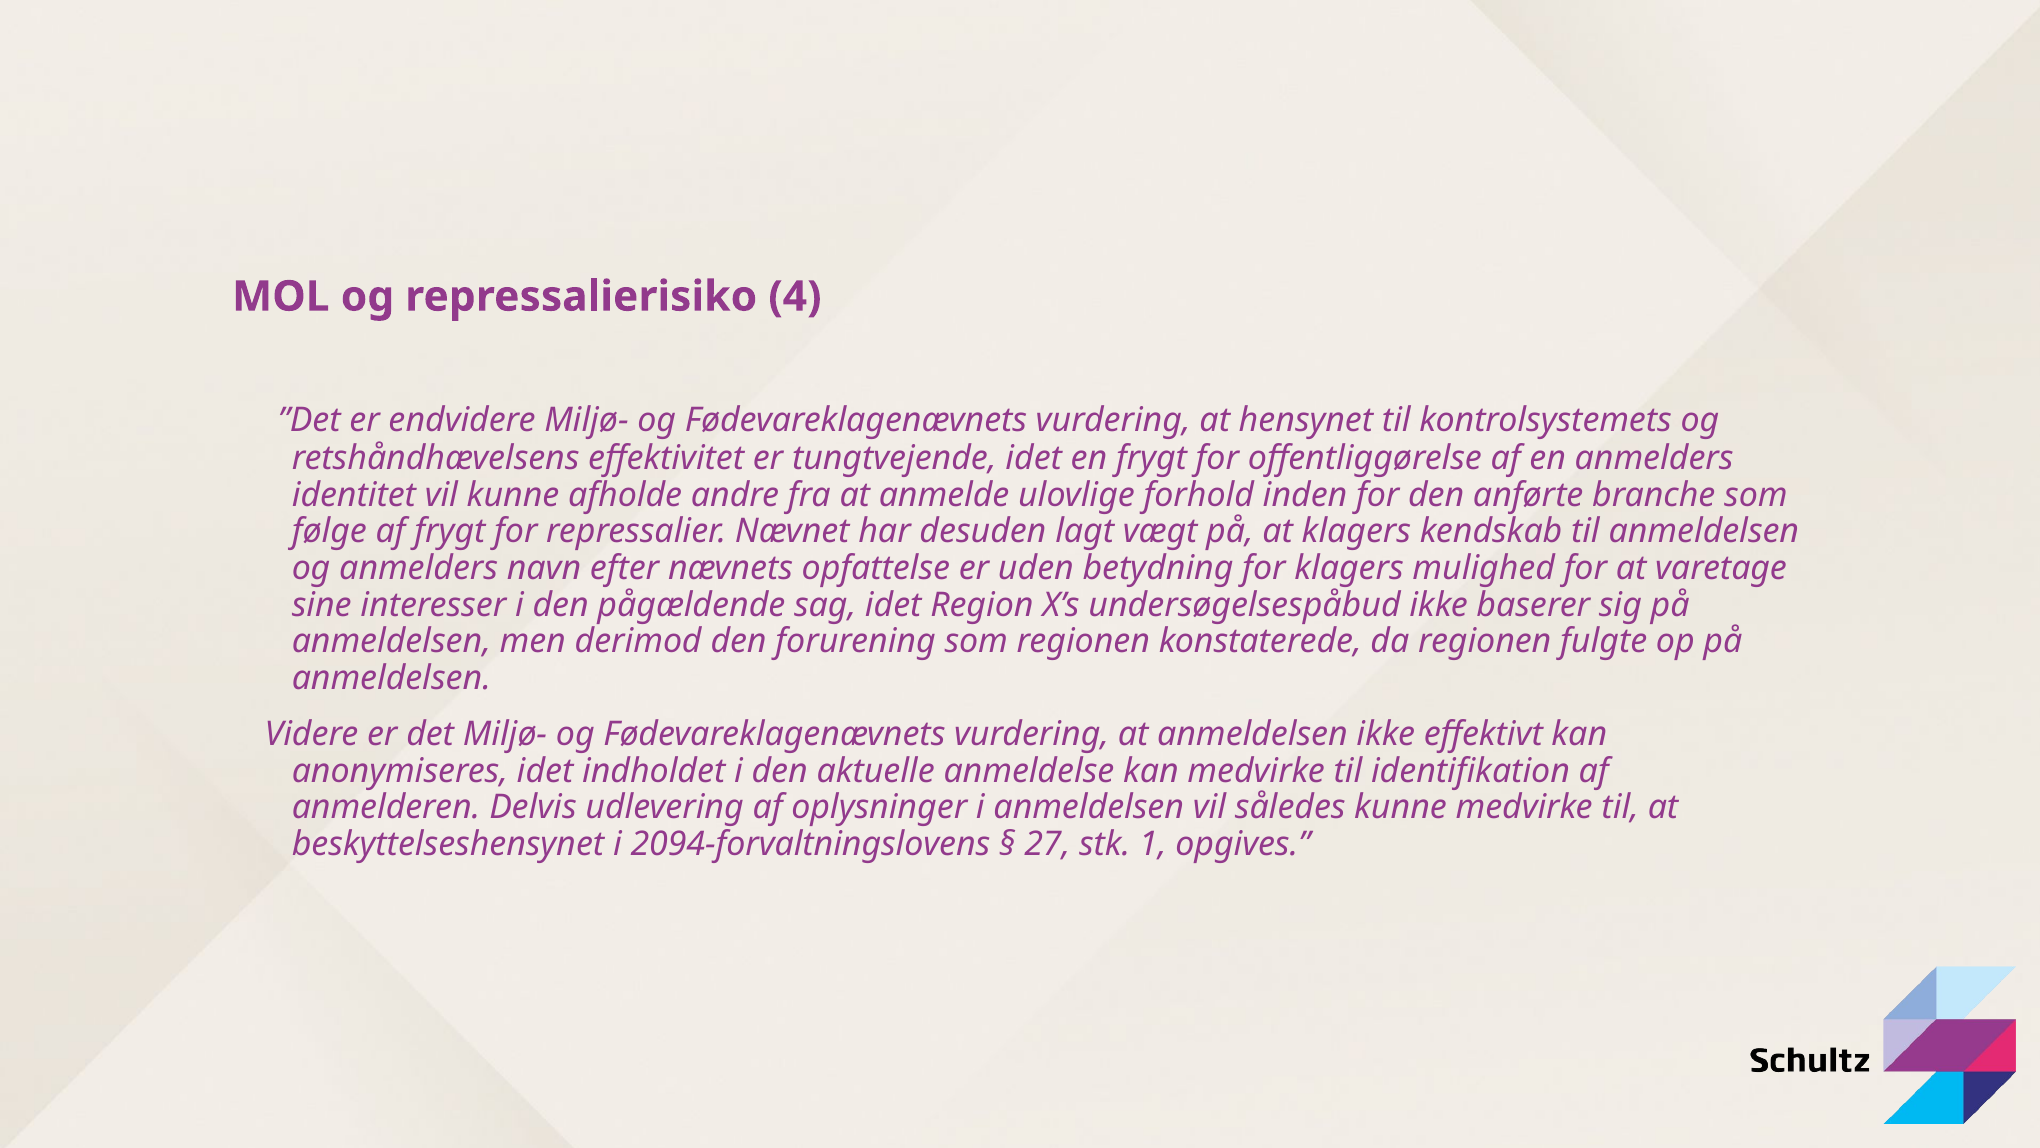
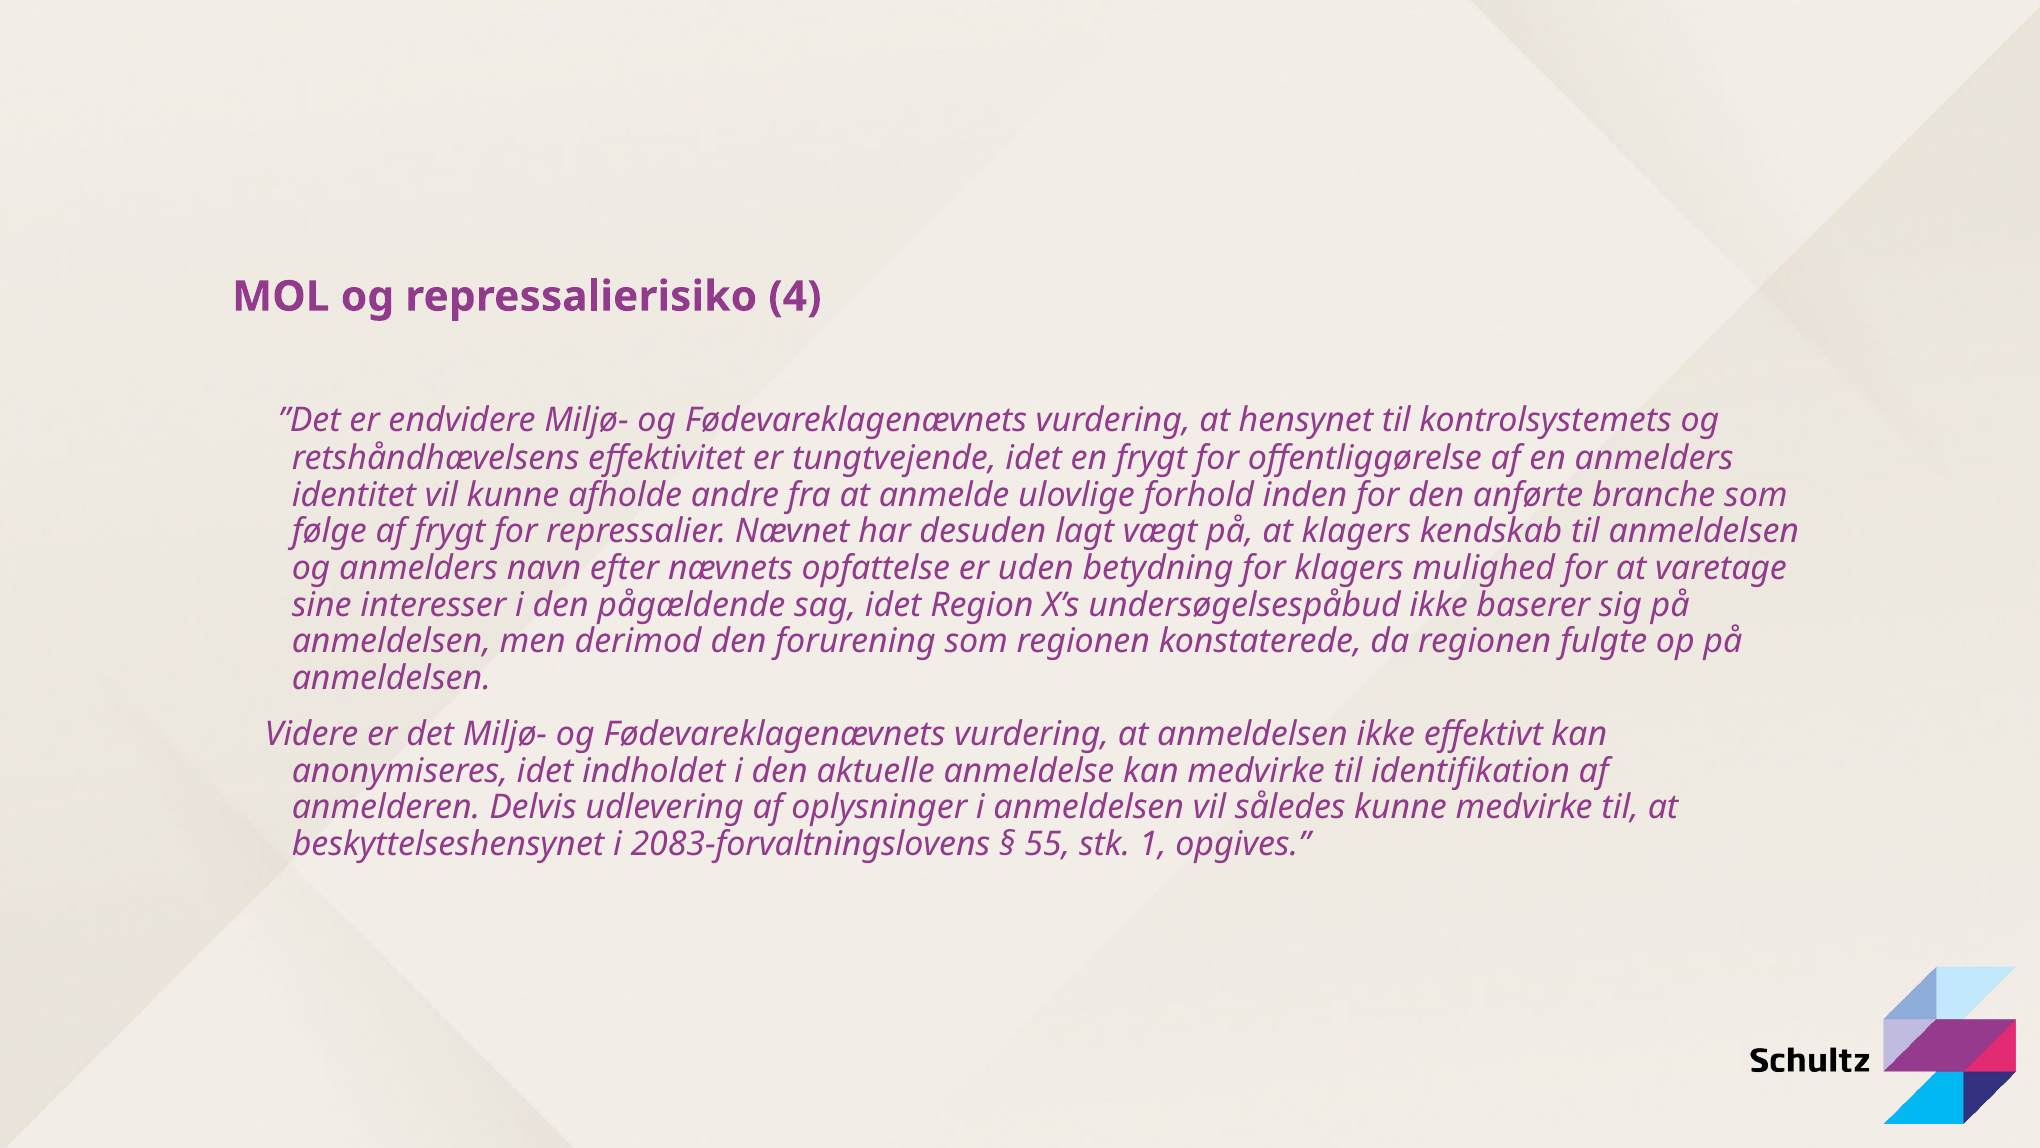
2094-forvaltningslovens: 2094-forvaltningslovens -> 2083-forvaltningslovens
27: 27 -> 55
